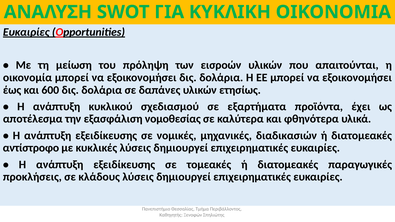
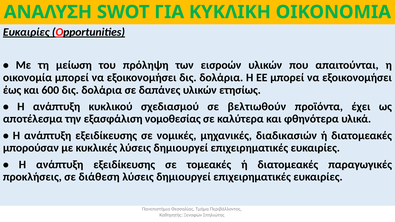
εξαρτήματα: εξαρτήματα -> βελτιωθούν
αντίστροφο: αντίστροφο -> μπορούσαν
κλάδους: κλάδους -> διάθεση
